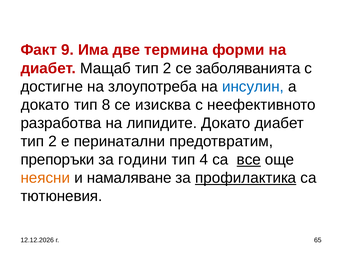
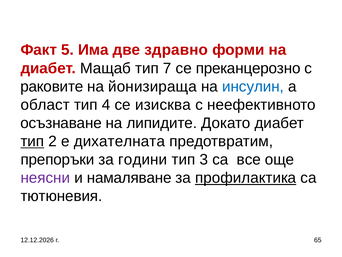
9: 9 -> 5
термина: термина -> здравно
2 at (167, 68): 2 -> 7
заболяванията: заболяванията -> преканцерозно
достигне: достигне -> раковите
злоупотреба: злоупотреба -> йонизираща
докато at (45, 105): докато -> област
8: 8 -> 4
разработва: разработва -> осъзнаване
тип at (32, 141) underline: none -> present
перинатални: перинатални -> дихателната
4: 4 -> 3
все underline: present -> none
неясни colour: orange -> purple
